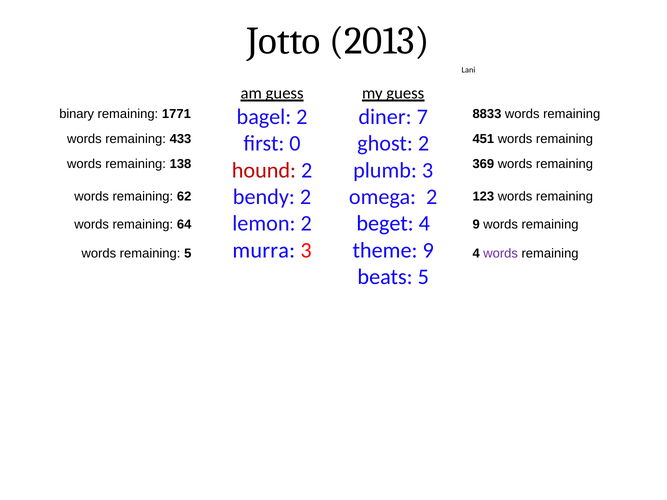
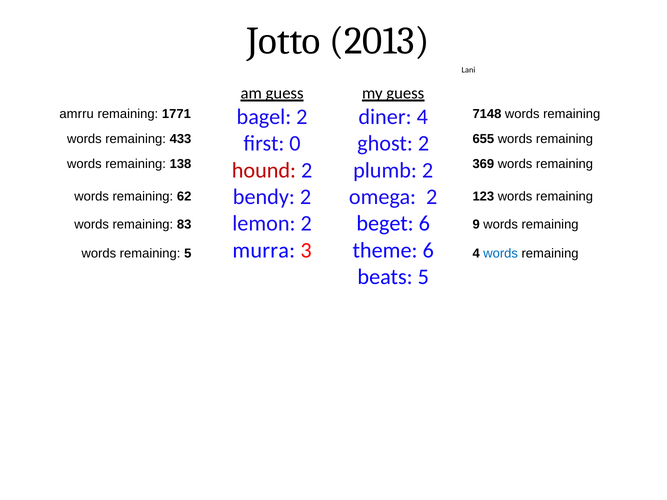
diner 7: 7 -> 4
binary: binary -> amrru
8833: 8833 -> 7148
451: 451 -> 655
plumb 3: 3 -> 2
beget 4: 4 -> 6
64: 64 -> 83
theme 9: 9 -> 6
words at (501, 253) colour: purple -> blue
